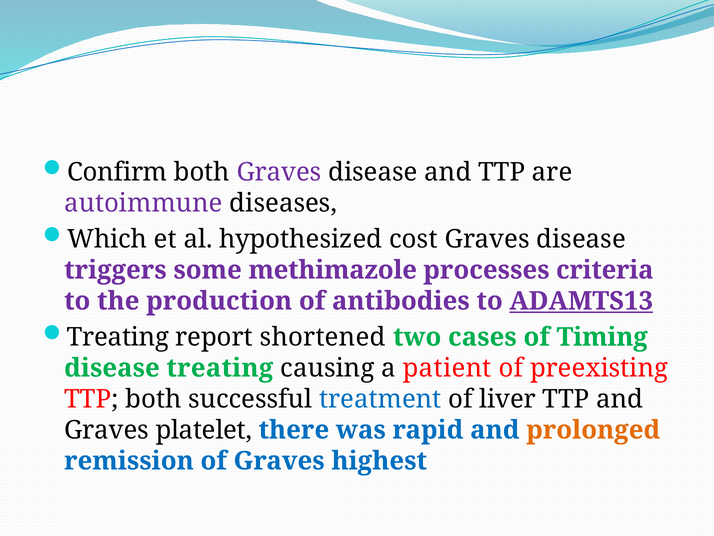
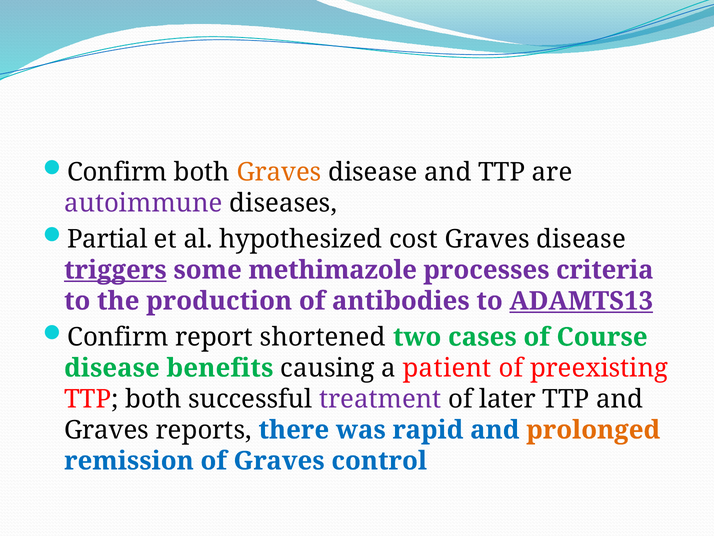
Graves at (279, 172) colour: purple -> orange
Which: Which -> Partial
triggers underline: none -> present
Treating at (118, 337): Treating -> Confirm
Timing: Timing -> Course
disease treating: treating -> benefits
treatment colour: blue -> purple
liver: liver -> later
platelet: platelet -> reports
highest: highest -> control
